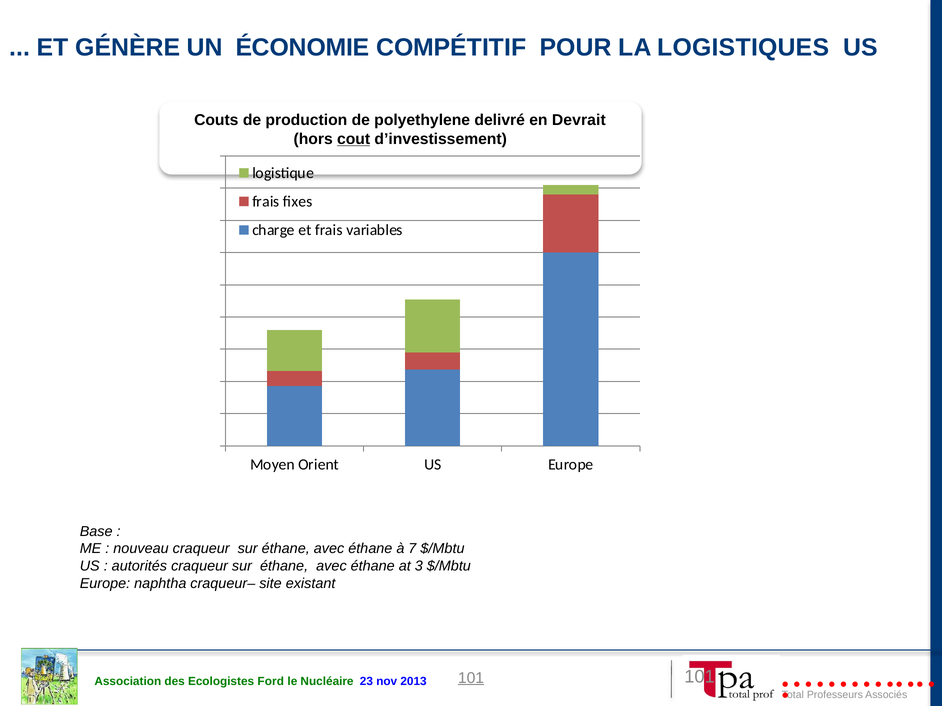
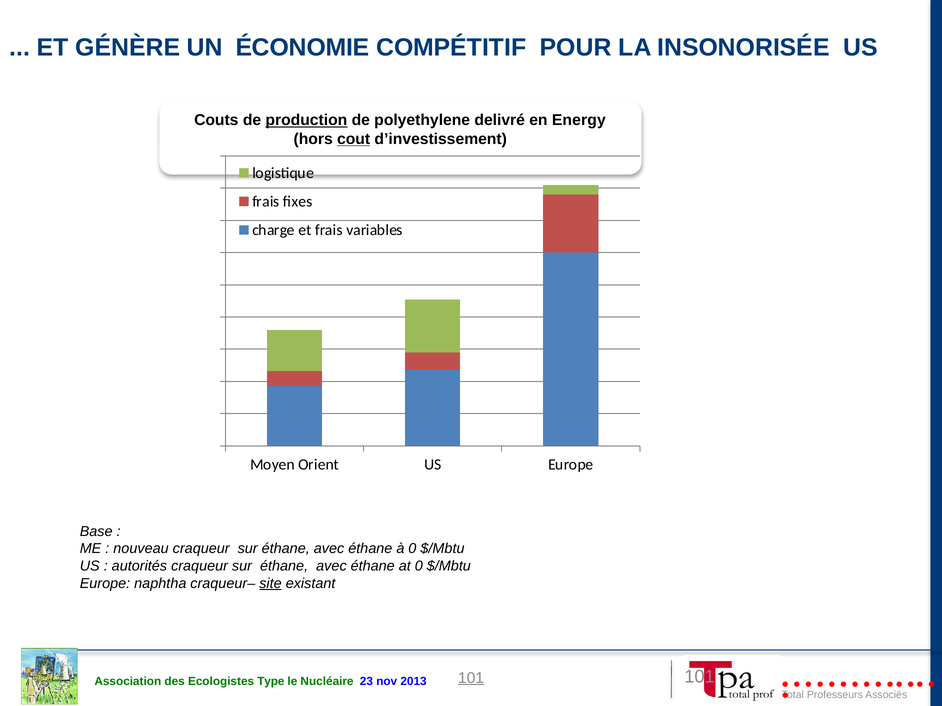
LOGISTIQUES: LOGISTIQUES -> INSONORISÉE
production underline: none -> present
Devrait: Devrait -> Energy
à 7: 7 -> 0
at 3: 3 -> 0
site underline: none -> present
Ford: Ford -> Type
